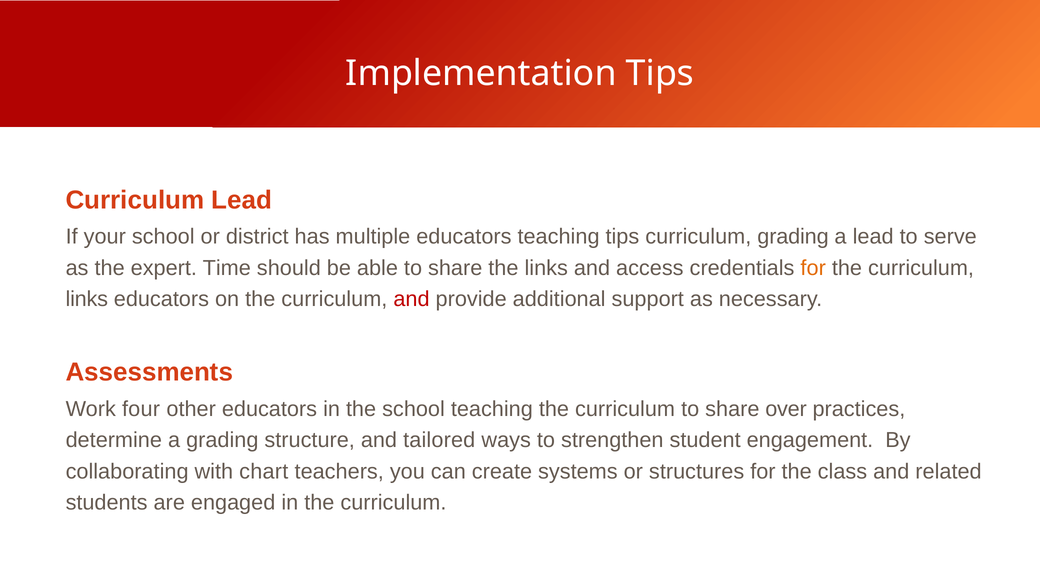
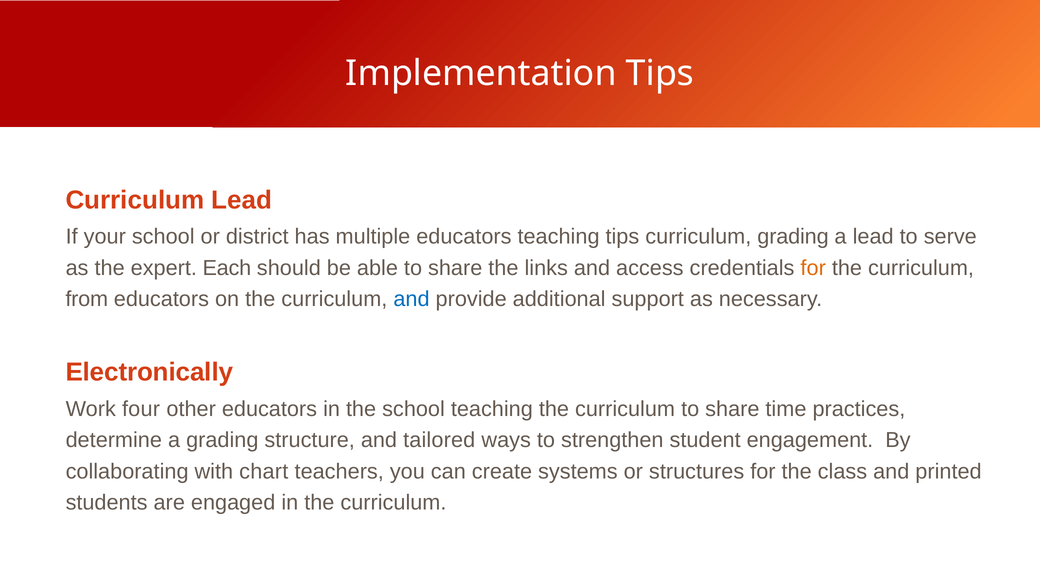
Time: Time -> Each
links at (87, 299): links -> from
and at (411, 299) colour: red -> blue
Assessments: Assessments -> Electronically
over: over -> time
related: related -> printed
